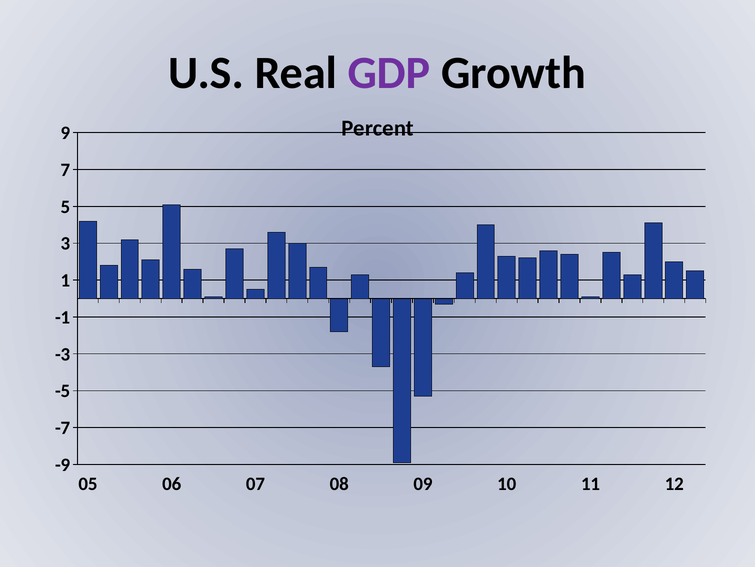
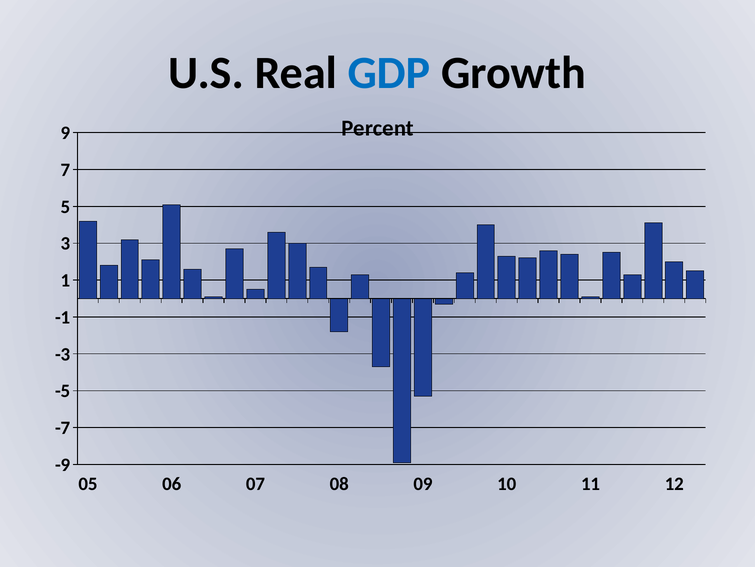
GDP colour: purple -> blue
